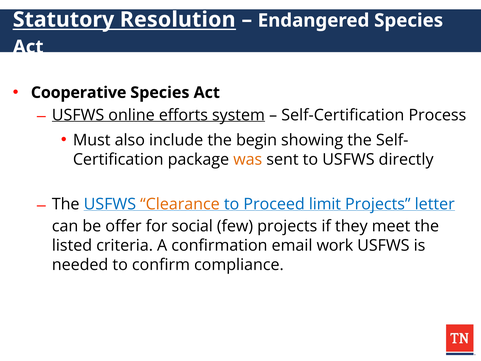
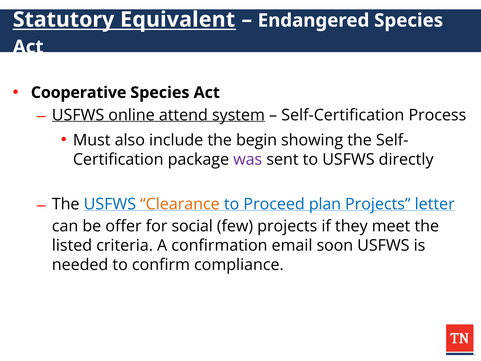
Resolution: Resolution -> Equivalent
efforts: efforts -> attend
was colour: orange -> purple
limit: limit -> plan
work: work -> soon
